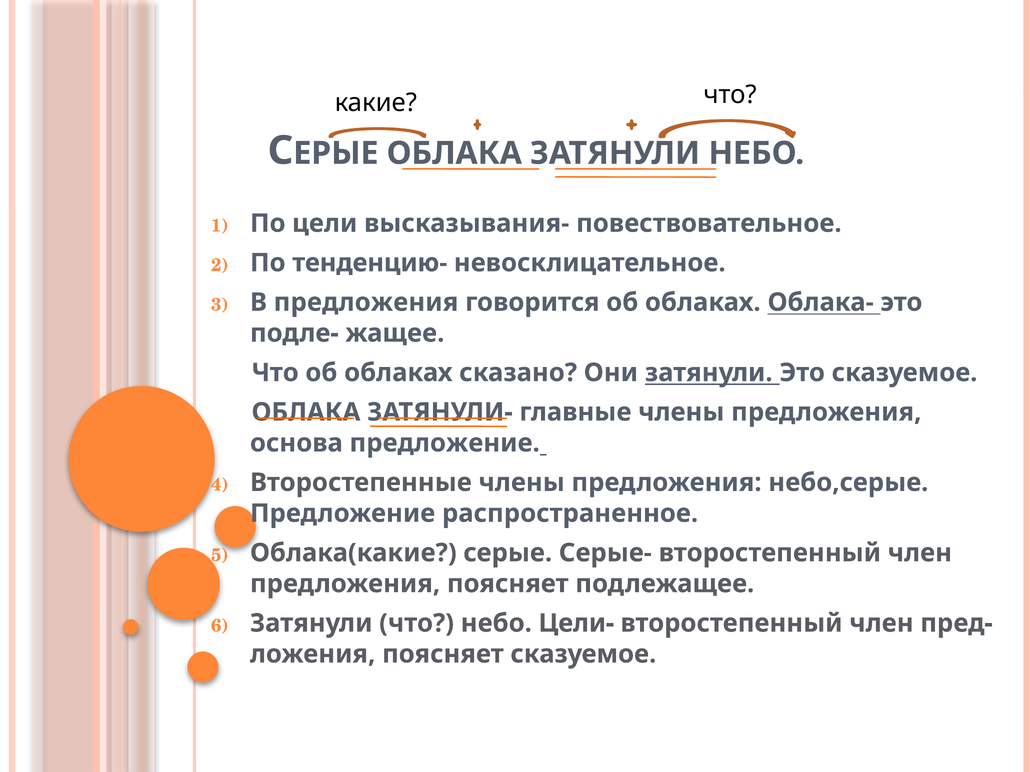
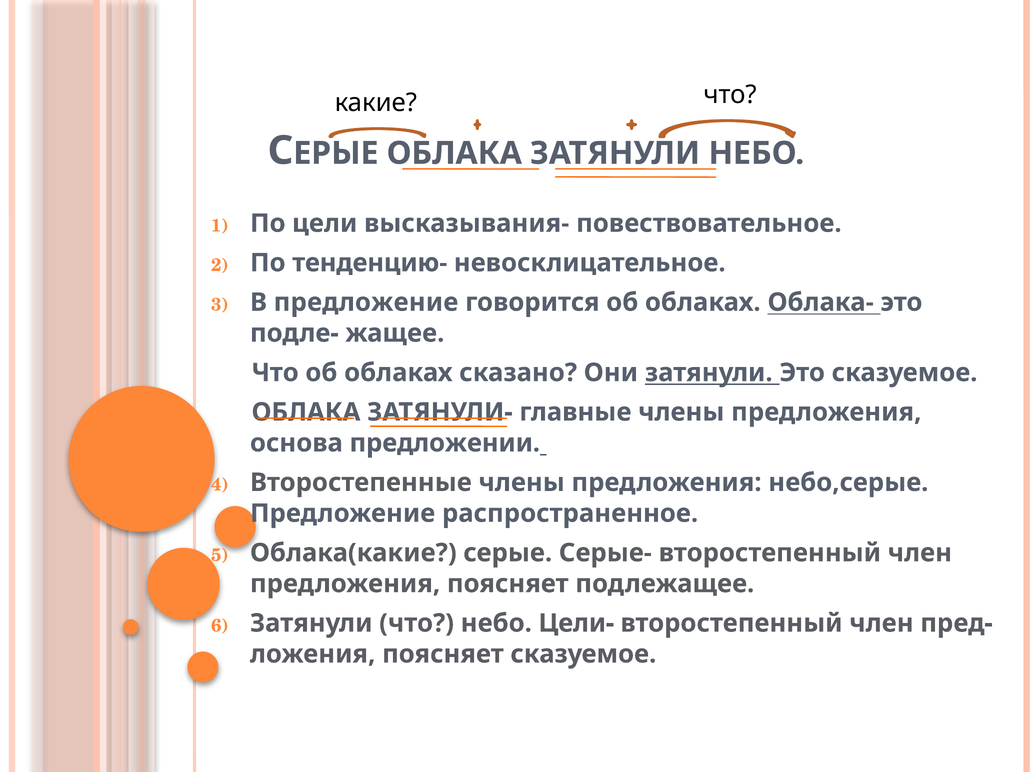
В предложения: предложения -> предложение
основа предложение: предложение -> предложении
